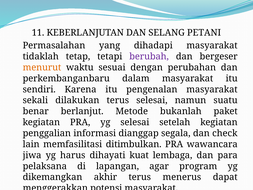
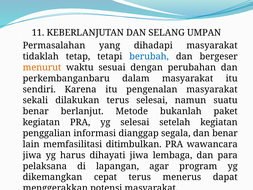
PETANI: PETANI -> UMPAN
berubah colour: purple -> blue
dan check: check -> benar
dihayati kuat: kuat -> jiwa
akhir: akhir -> cepat
